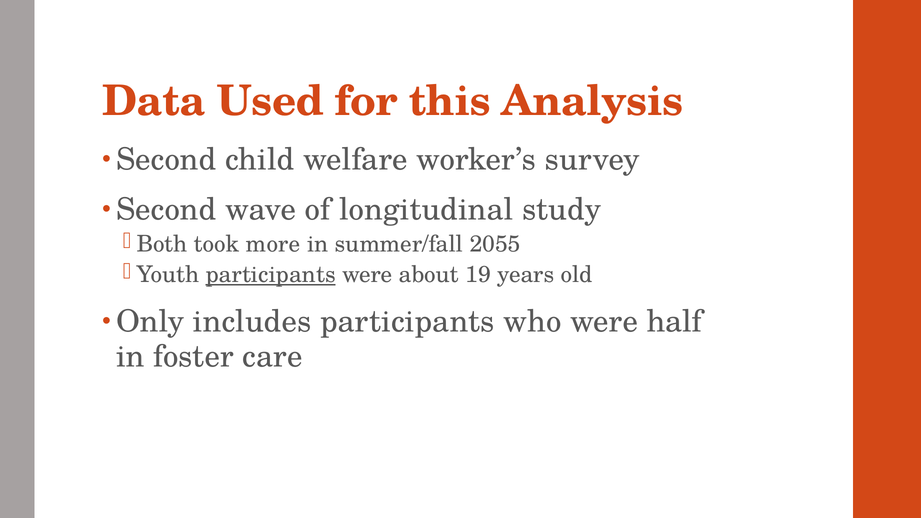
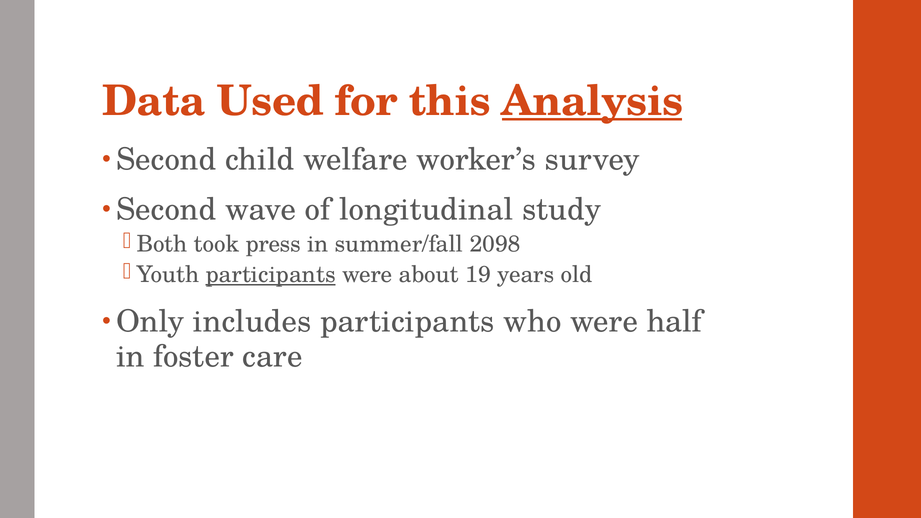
Analysis underline: none -> present
more: more -> press
2055: 2055 -> 2098
